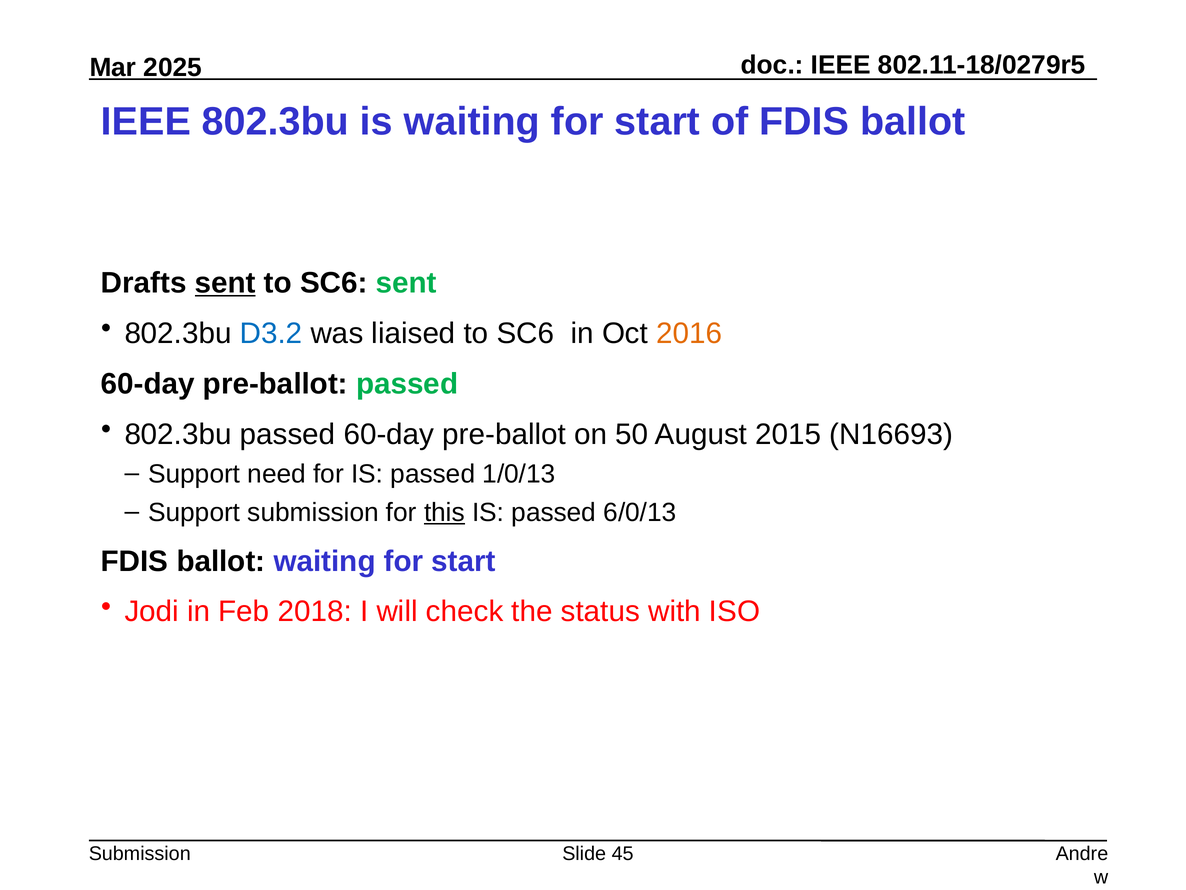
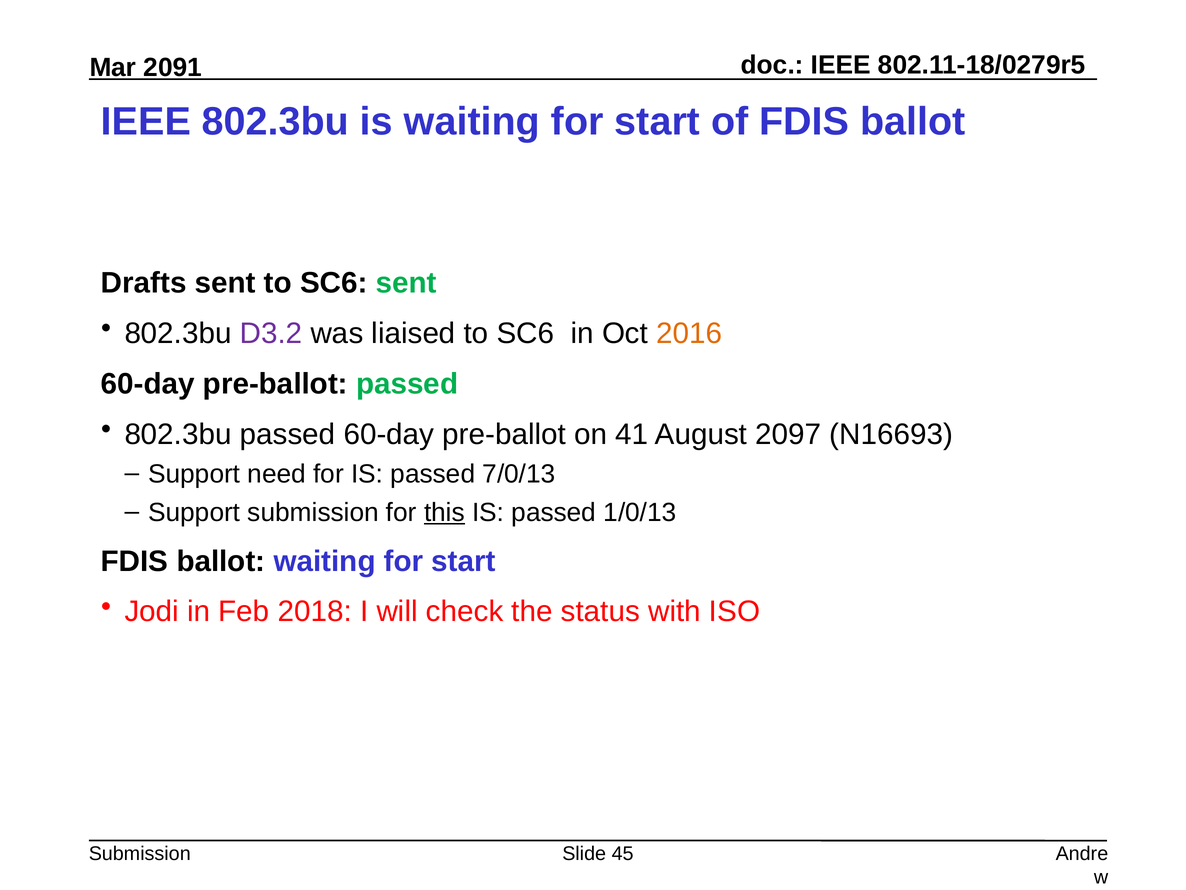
2025: 2025 -> 2091
sent at (225, 283) underline: present -> none
D3.2 colour: blue -> purple
50: 50 -> 41
2015: 2015 -> 2097
1/0/13: 1/0/13 -> 7/0/13
6/0/13: 6/0/13 -> 1/0/13
